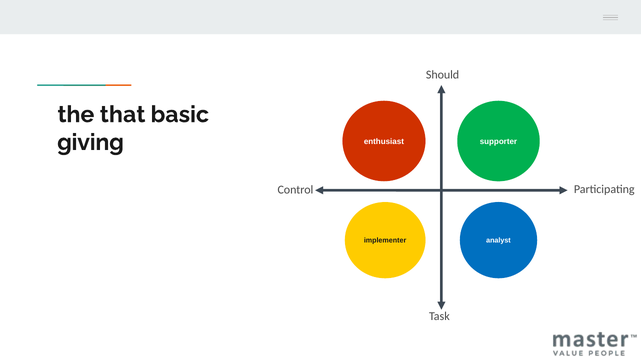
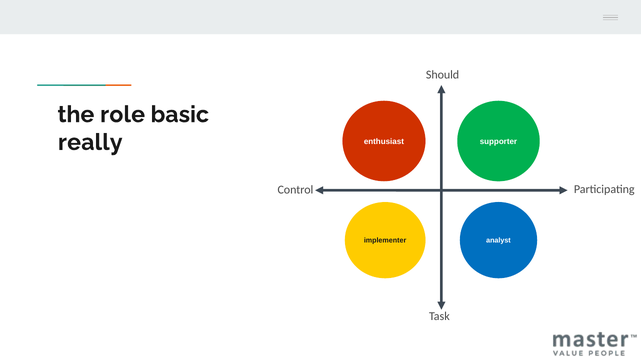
that: that -> role
giving: giving -> really
